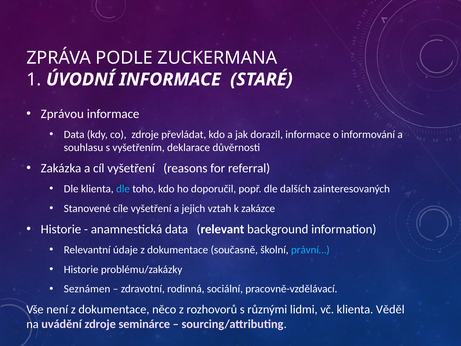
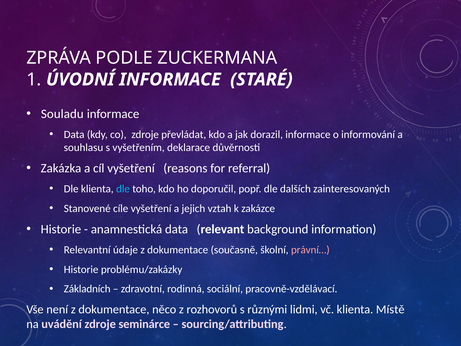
Zprávou: Zprávou -> Souladu
právní… colour: light blue -> pink
Seznámen: Seznámen -> Základních
Věděl: Věděl -> Místě
